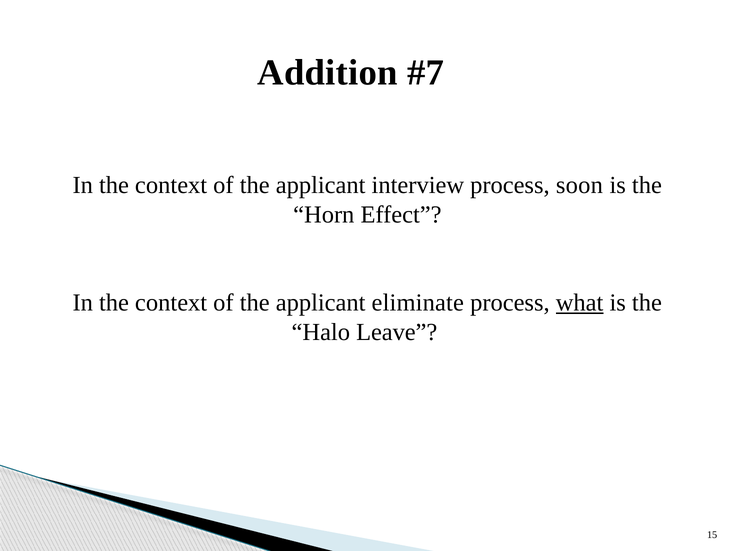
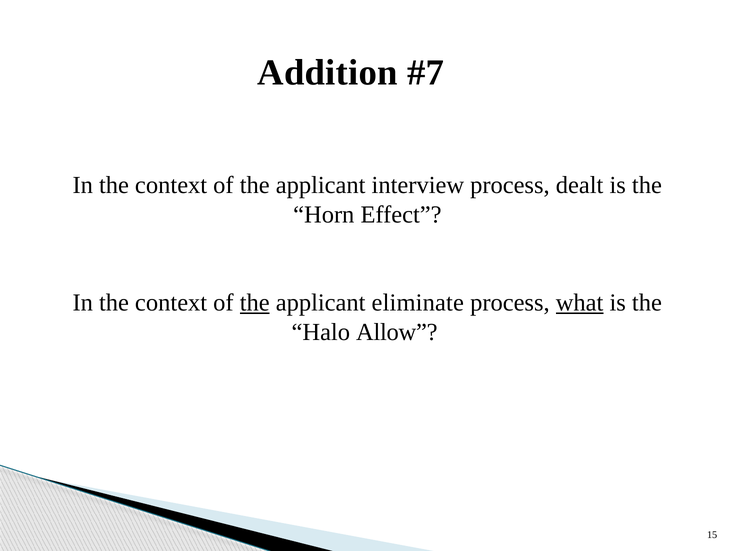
soon: soon -> dealt
the at (255, 303) underline: none -> present
Leave: Leave -> Allow
